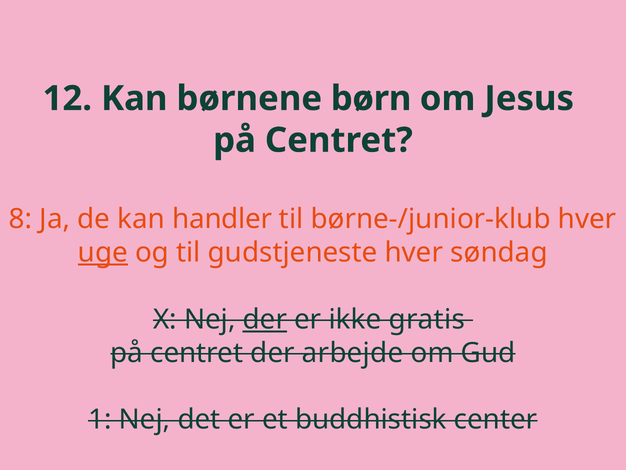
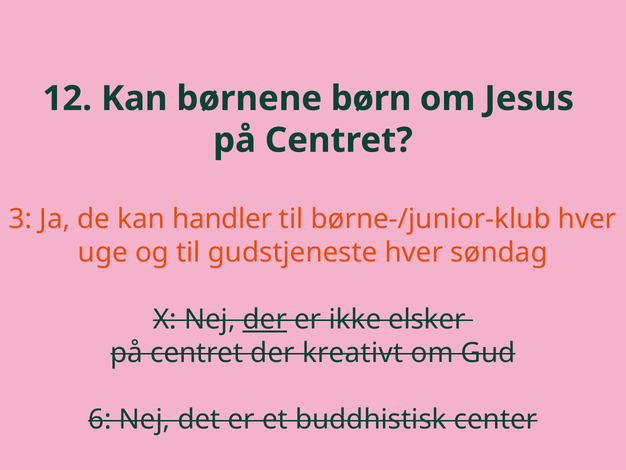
8: 8 -> 3
uge underline: present -> none
gratis: gratis -> elsker
arbejde: arbejde -> kreativt
1: 1 -> 6
